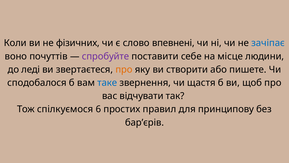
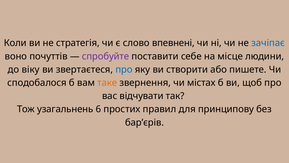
фізичних: фізичних -> стратегія
леді: леді -> віку
про at (124, 69) colour: orange -> blue
таке colour: blue -> orange
щастя: щастя -> містах
спілкуємося: спілкуємося -> узагальнень
